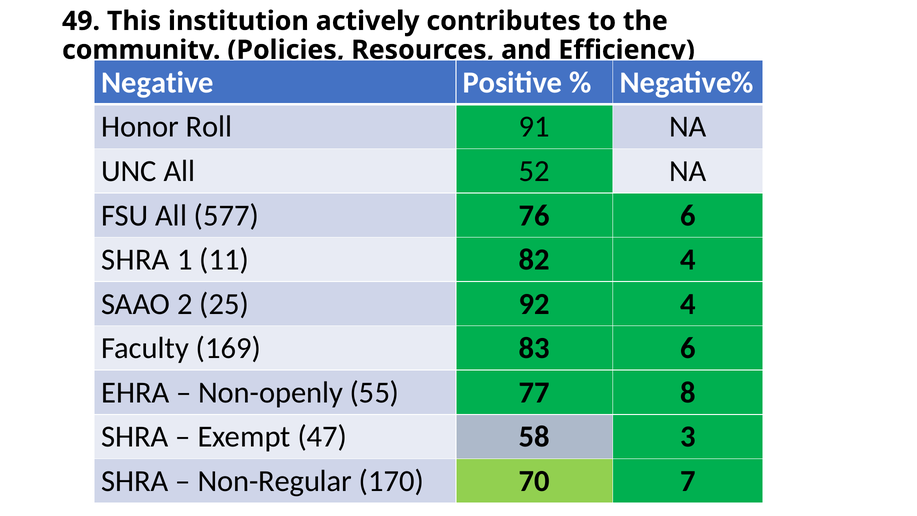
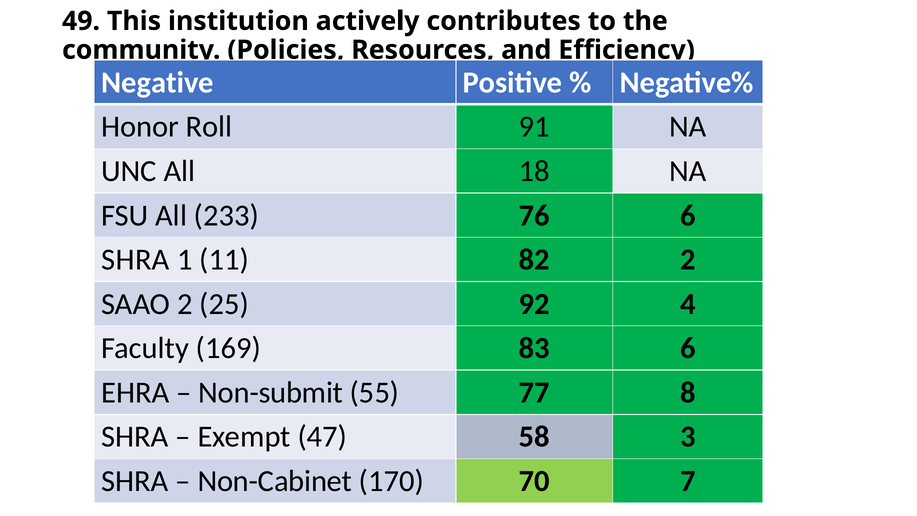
52: 52 -> 18
577: 577 -> 233
82 4: 4 -> 2
Non-openly: Non-openly -> Non-submit
Non-Regular: Non-Regular -> Non-Cabinet
